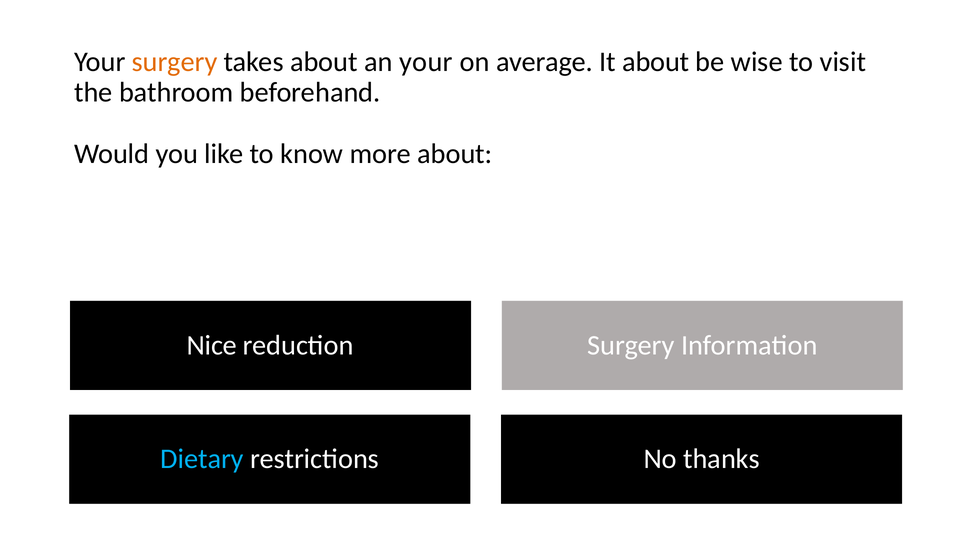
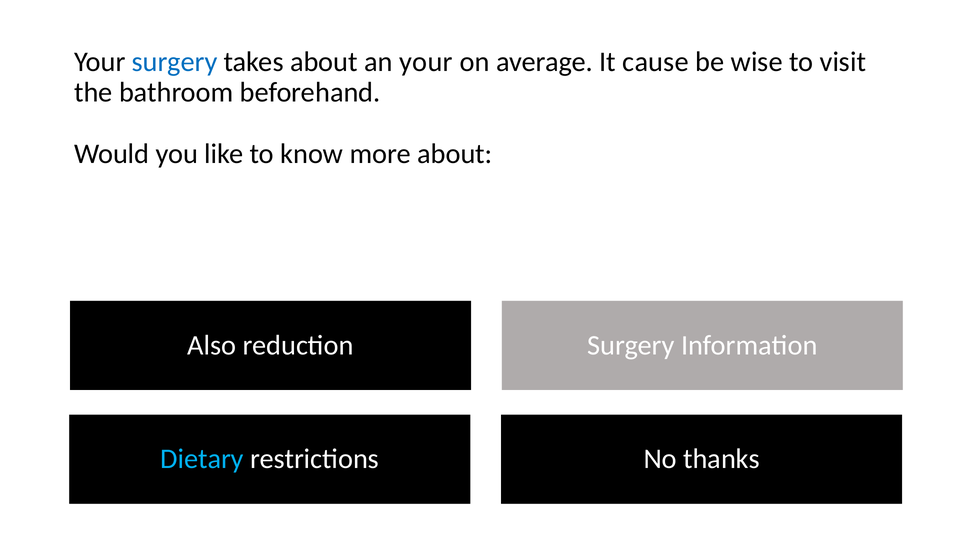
surgery at (175, 62) colour: orange -> blue
It about: about -> cause
Nice: Nice -> Also
